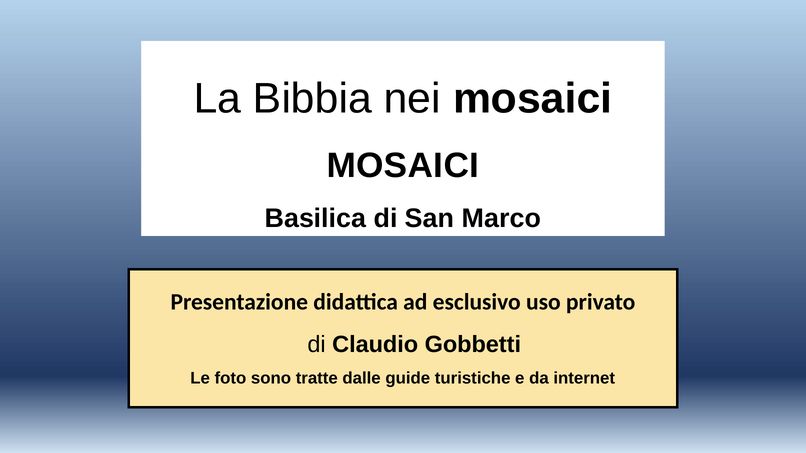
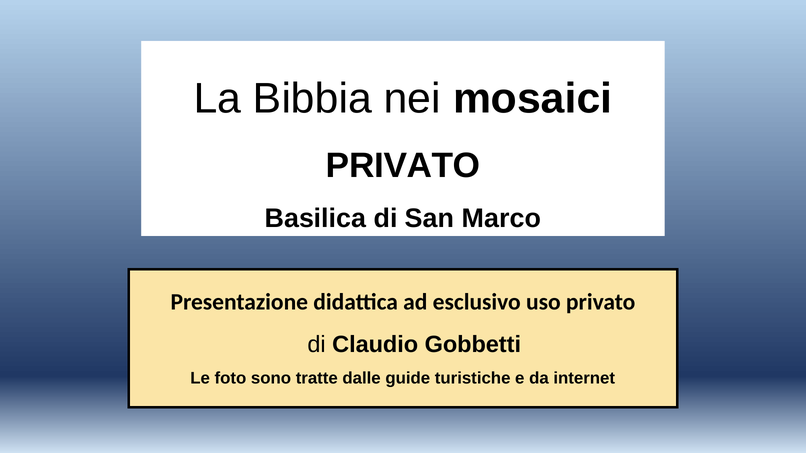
MOSAICI at (403, 166): MOSAICI -> PRIVATO
